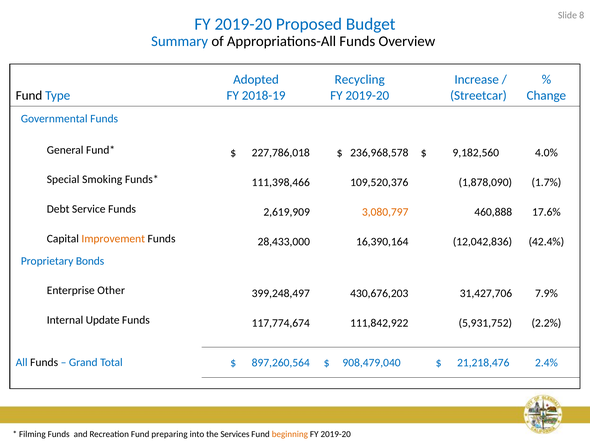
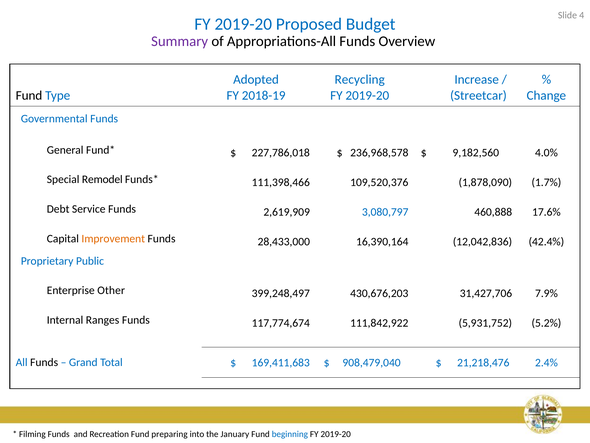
8: 8 -> 4
Summary colour: blue -> purple
Smoking: Smoking -> Remodel
3,080,797 colour: orange -> blue
Bonds: Bonds -> Public
Update: Update -> Ranges
2.2%: 2.2% -> 5.2%
897,260,564: 897,260,564 -> 169,411,683
Services: Services -> January
beginning colour: orange -> blue
